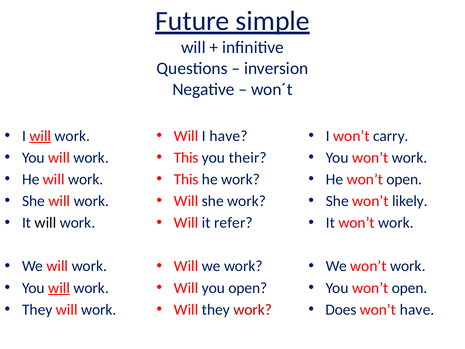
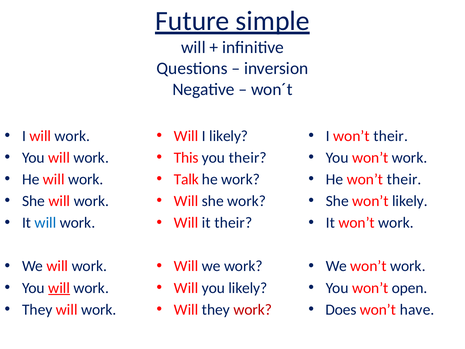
will at (40, 136) underline: present -> none
I have: have -> likely
I won’t carry: carry -> their
This at (186, 179): This -> Talk
He won’t open: open -> their
will at (45, 223) colour: black -> blue
it refer: refer -> their
you open: open -> likely
